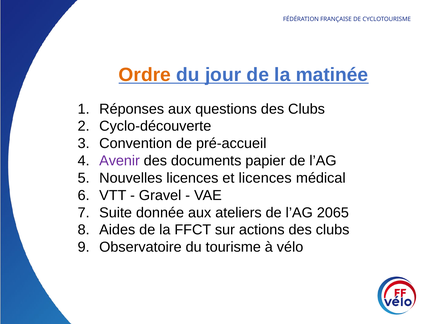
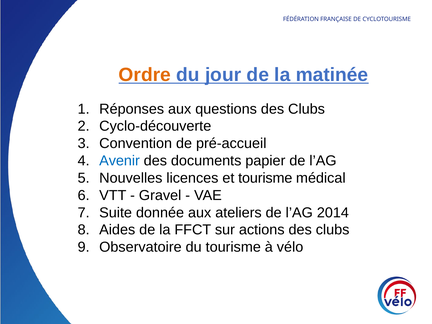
Avenir colour: purple -> blue
et licences: licences -> tourisme
2065: 2065 -> 2014
